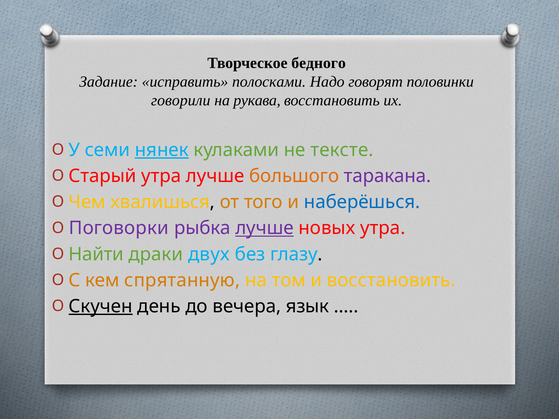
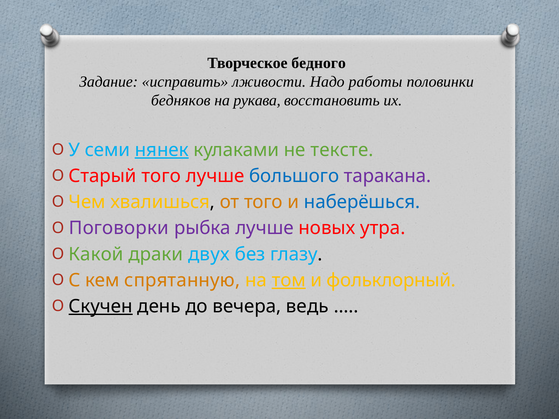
полосками: полосками -> лживости
говорят: говорят -> работы
говорили: говорили -> бедняков
Старый утра: утра -> того
большого colour: orange -> blue
лучше at (265, 228) underline: present -> none
Найти: Найти -> Какой
том underline: none -> present
и восстановить: восстановить -> фольклорный
язык: язык -> ведь
